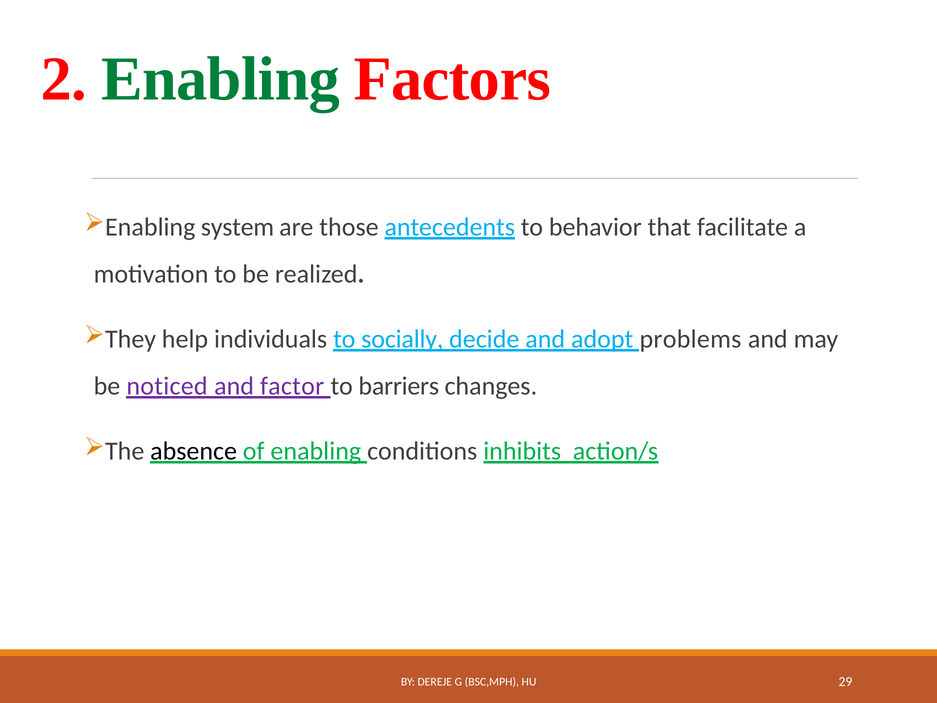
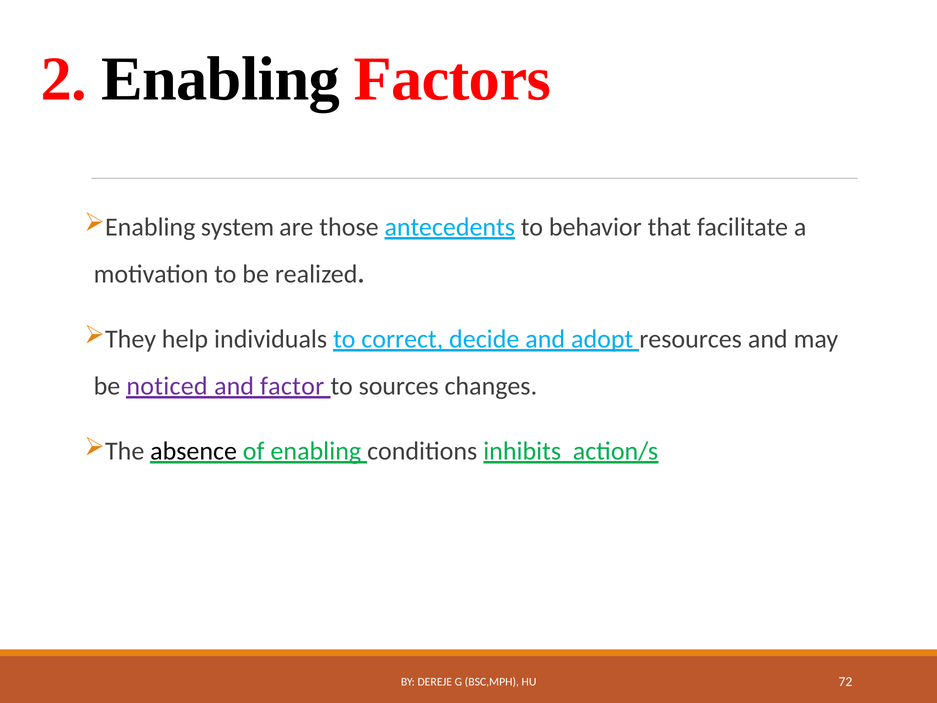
Enabling at (221, 79) colour: green -> black
socially: socially -> correct
problems: problems -> resources
barriers: barriers -> sources
29: 29 -> 72
